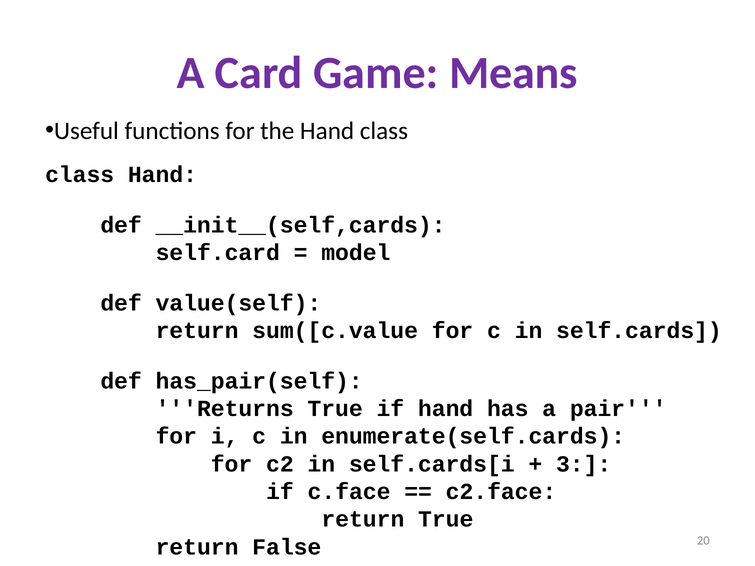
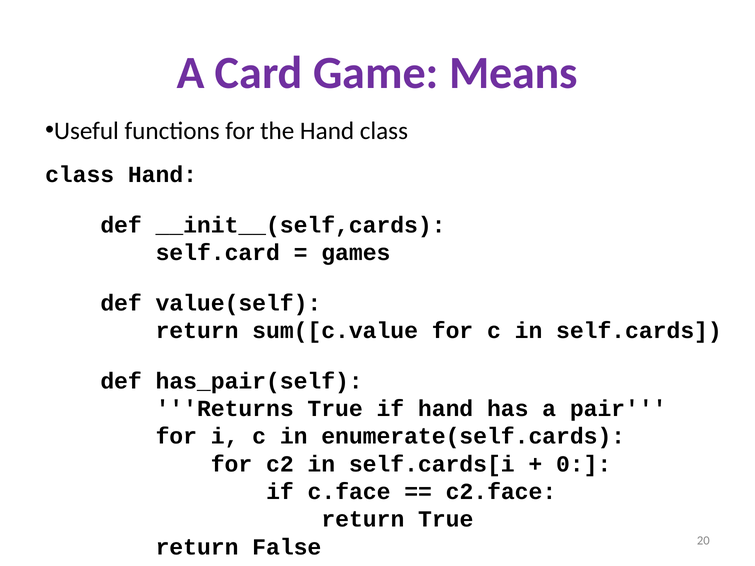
model: model -> games
3: 3 -> 0
